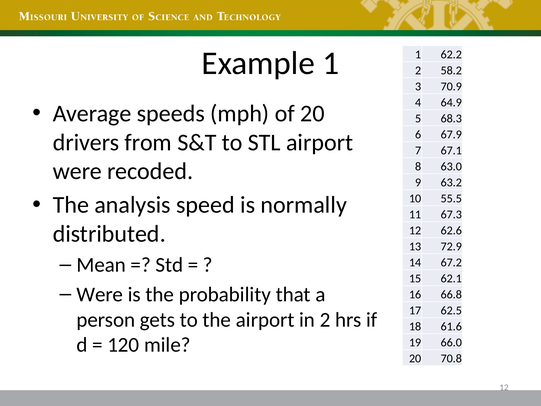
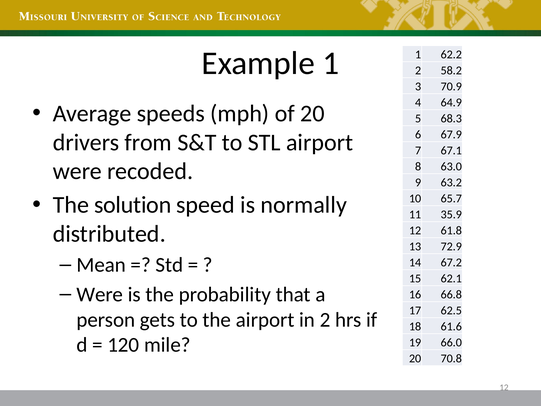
analysis: analysis -> solution
55.5: 55.5 -> 65.7
67.3: 67.3 -> 35.9
62.6: 62.6 -> 61.8
